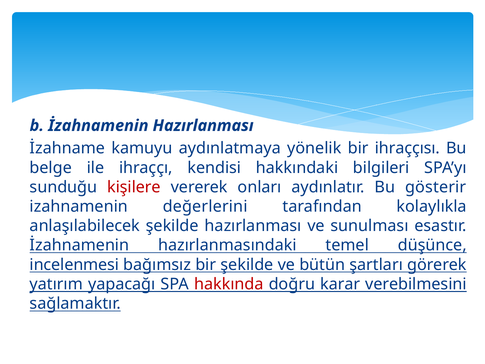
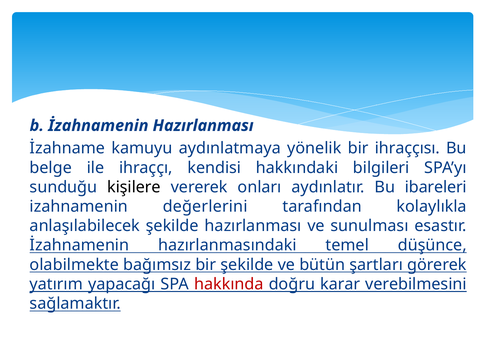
kişilere colour: red -> black
gösterir: gösterir -> ibareleri
incelenmesi: incelenmesi -> olabilmekte
